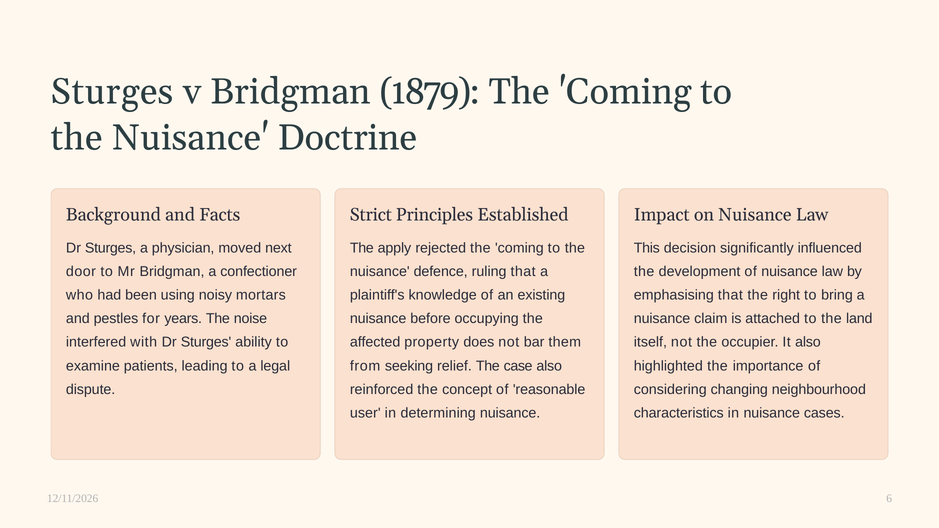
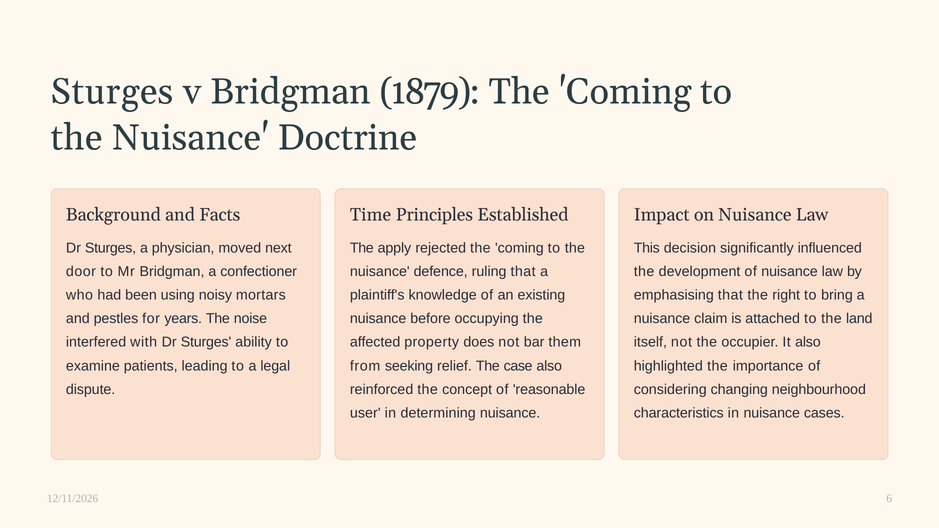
Strict: Strict -> Time
